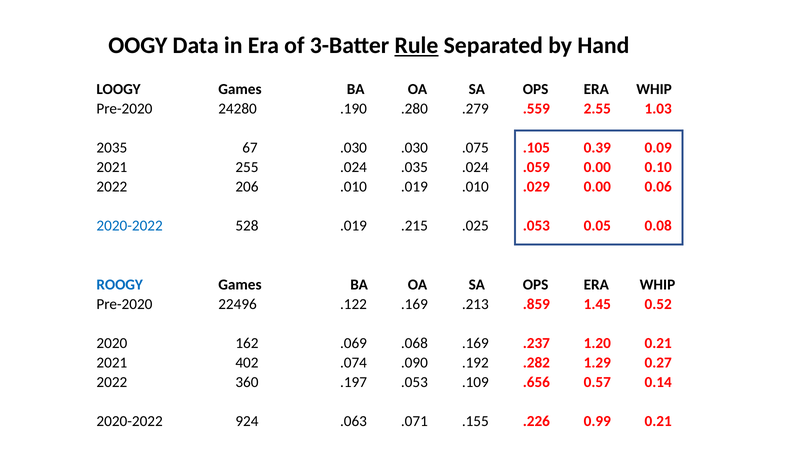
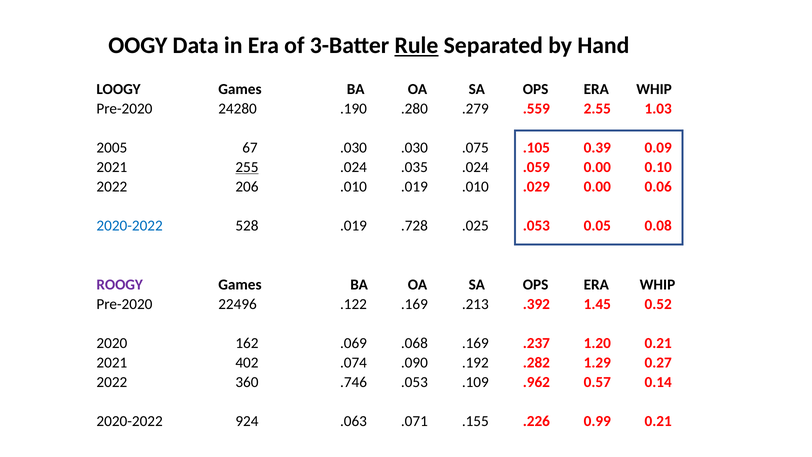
2035: 2035 -> 2005
255 underline: none -> present
.215: .215 -> .728
ROOGY colour: blue -> purple
.859: .859 -> .392
.197: .197 -> .746
.656: .656 -> .962
